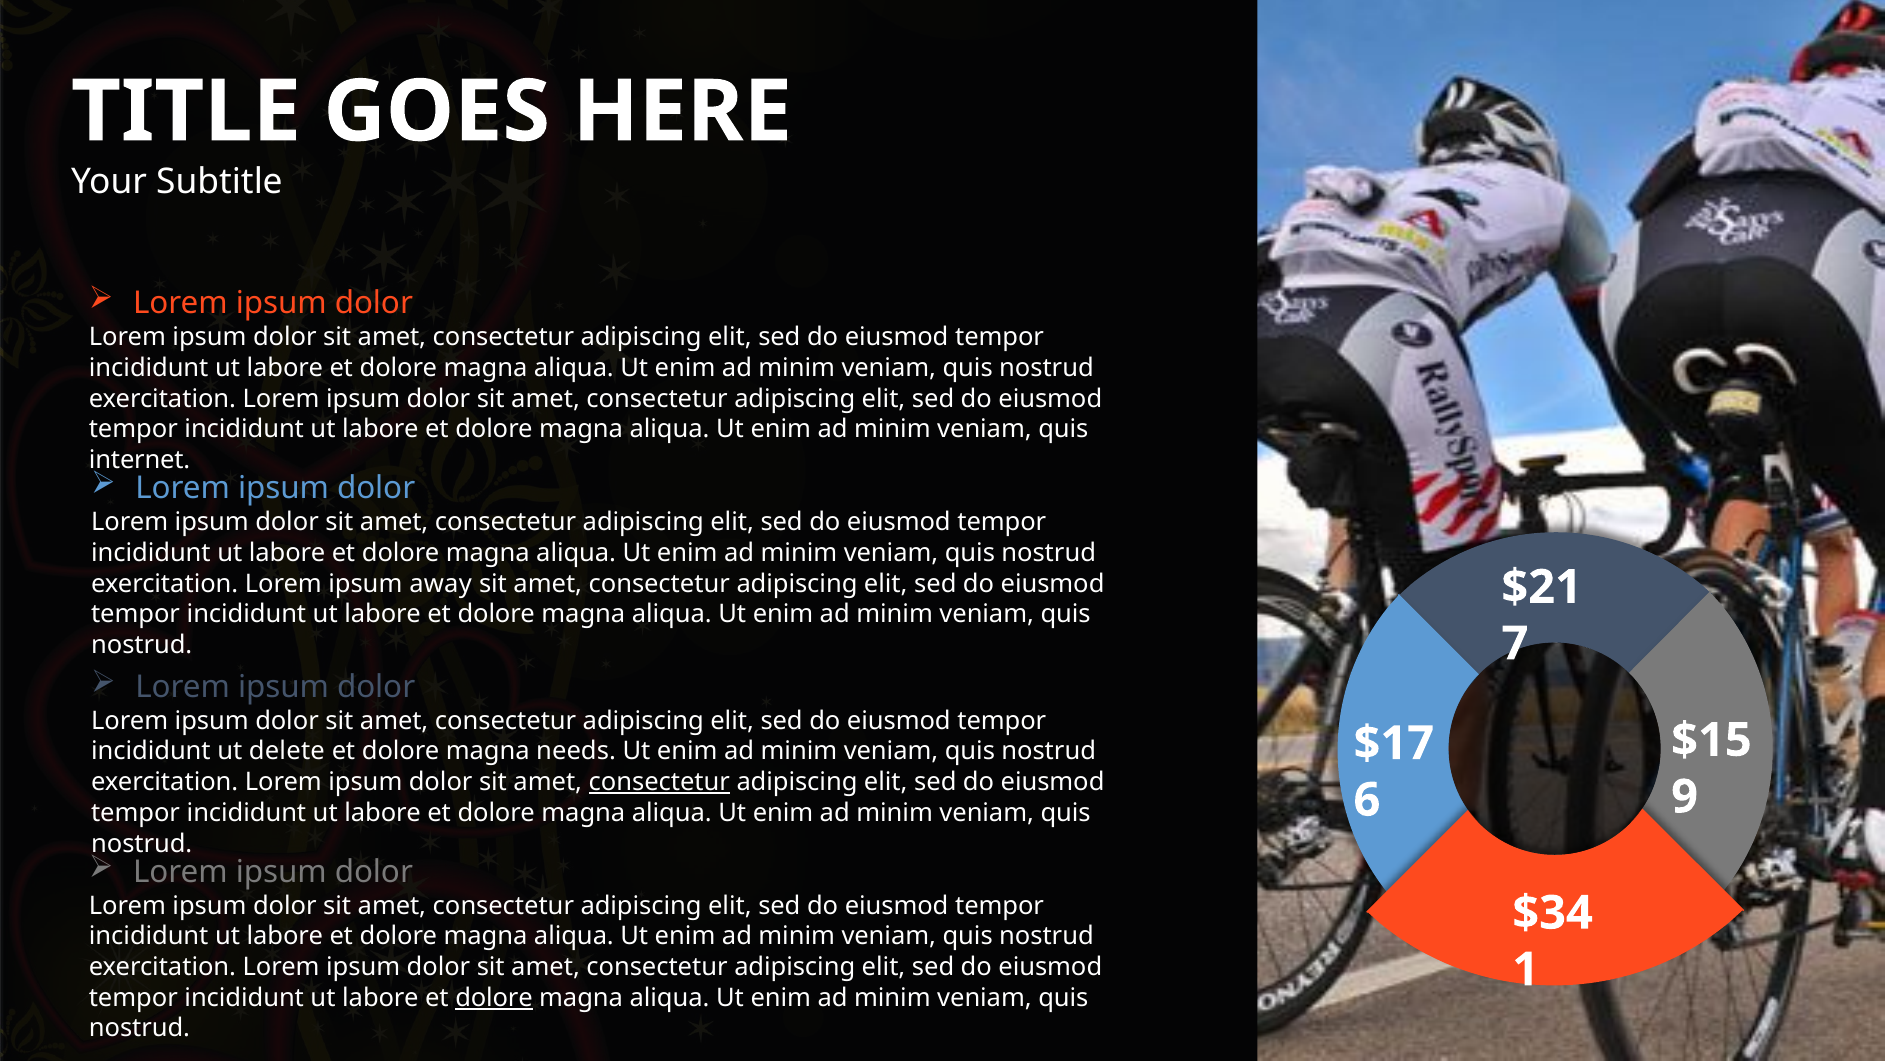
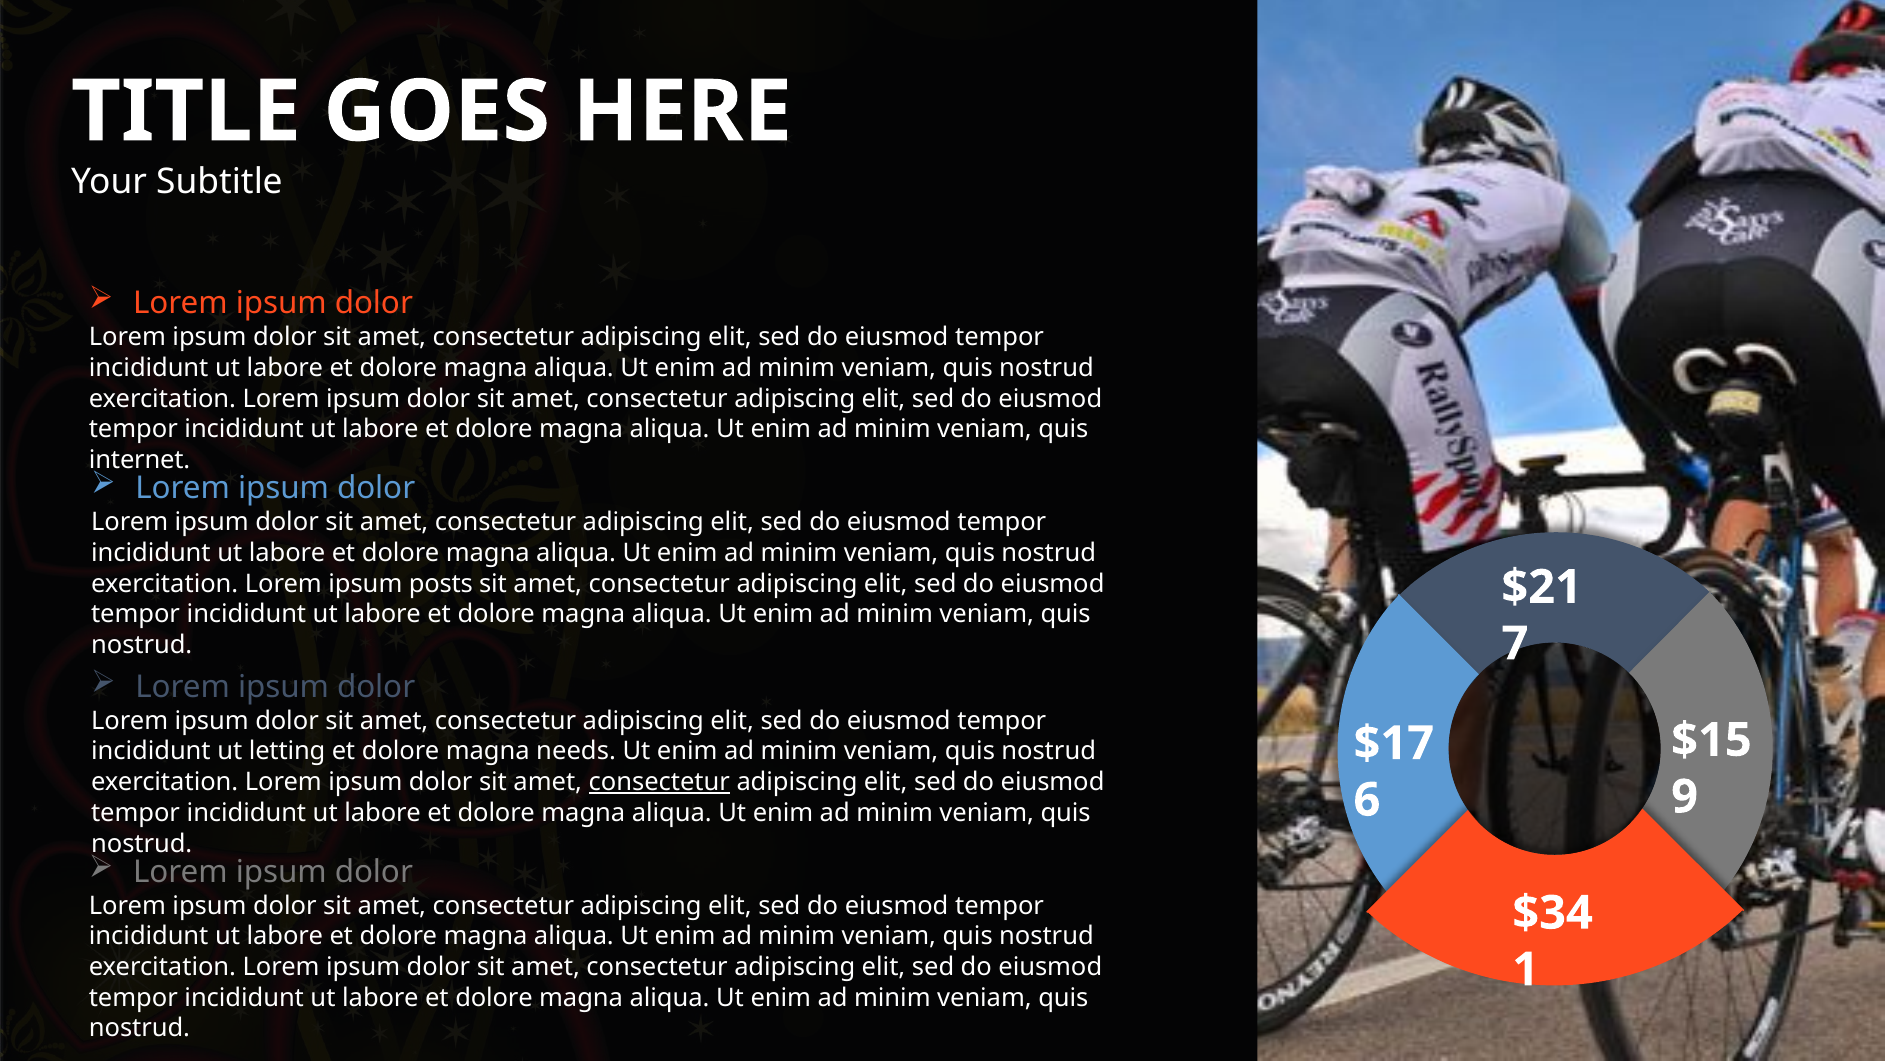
away: away -> posts
delete: delete -> letting
dolore at (494, 997) underline: present -> none
